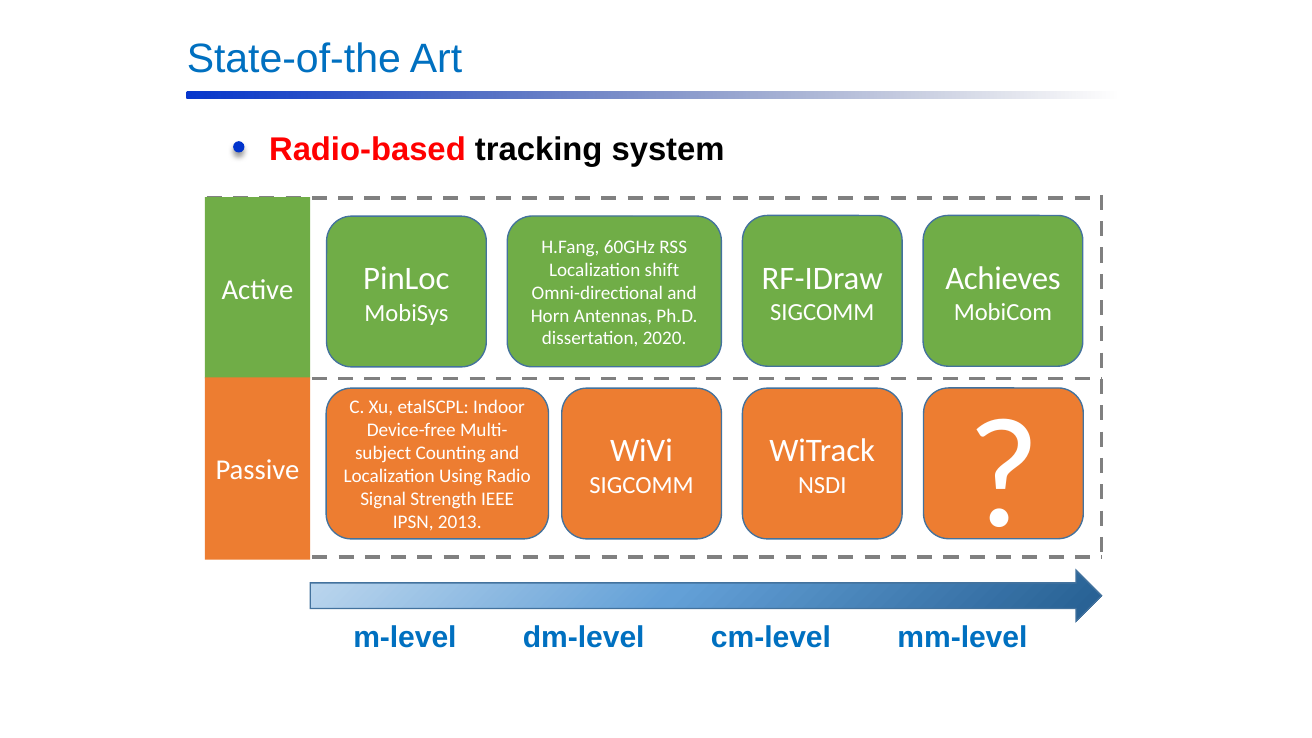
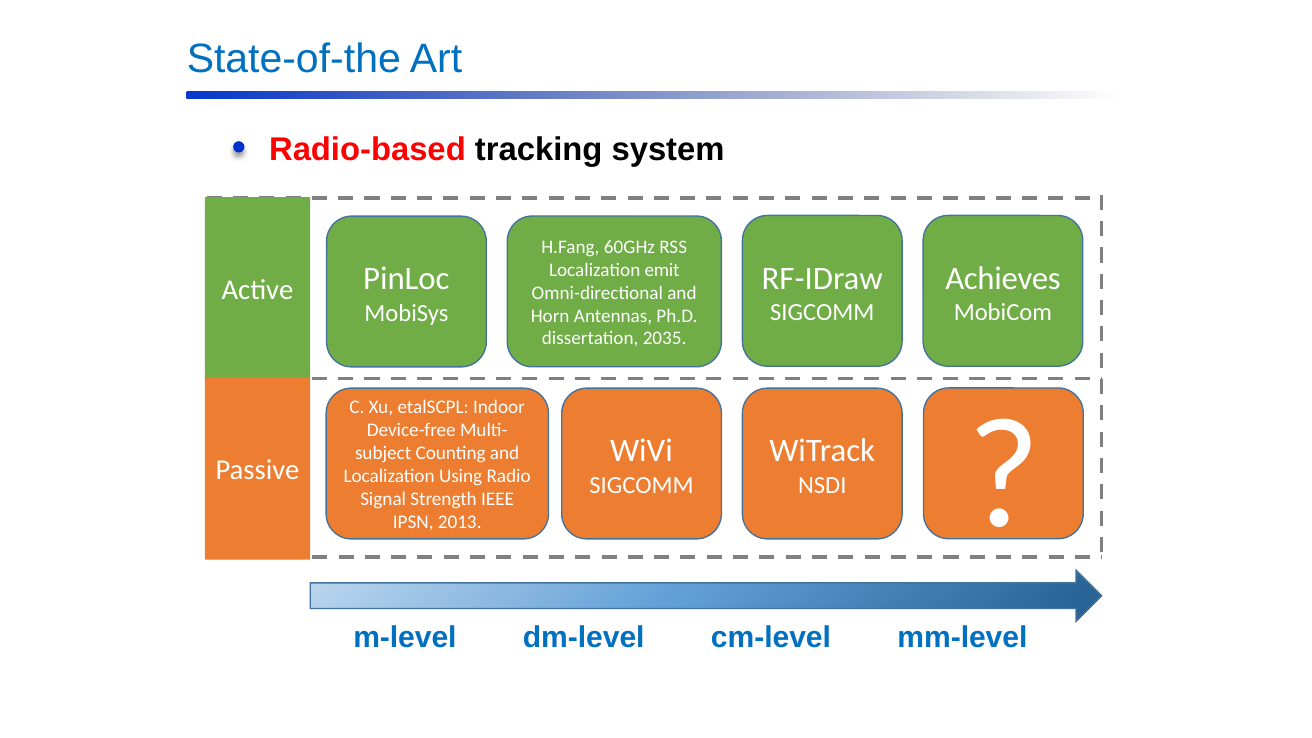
shift: shift -> emit
2020: 2020 -> 2035
